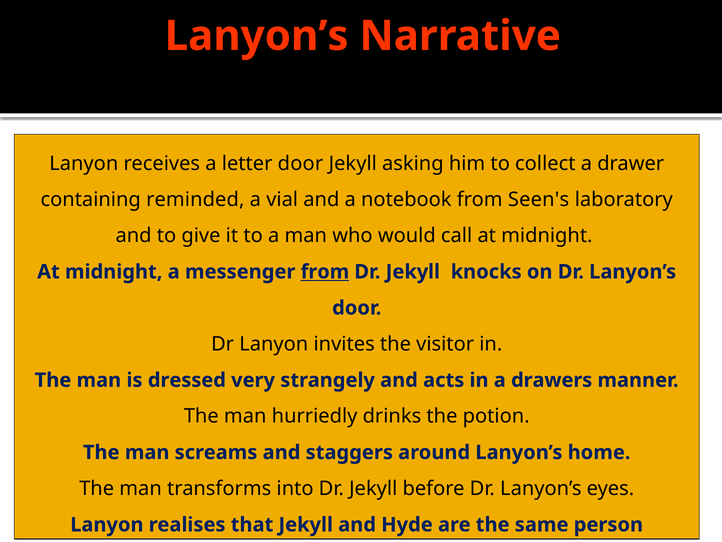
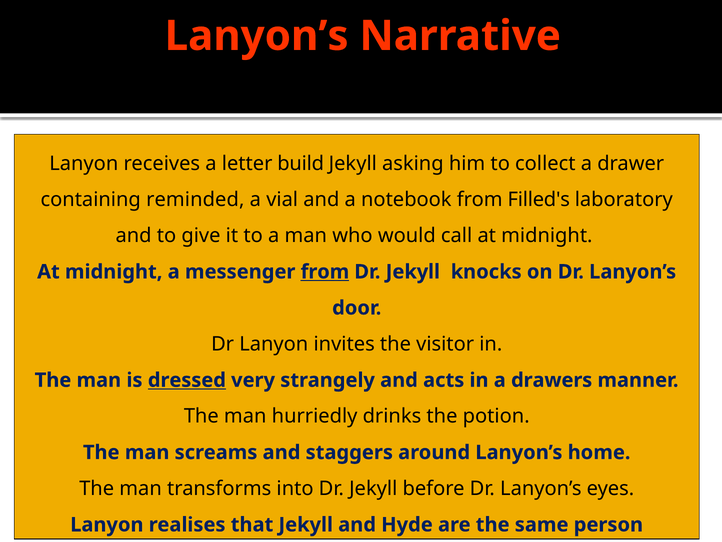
letter door: door -> build
Seen's: Seen's -> Filled's
dressed underline: none -> present
